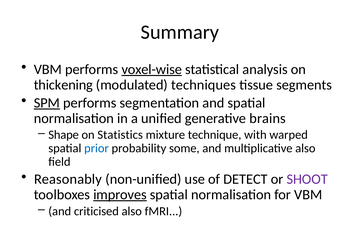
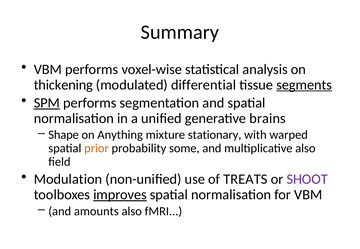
voxel-wise underline: present -> none
techniques: techniques -> differential
segments underline: none -> present
Statistics: Statistics -> Anything
technique: technique -> stationary
prior colour: blue -> orange
Reasonably: Reasonably -> Modulation
DETECT: DETECT -> TREATS
criticised: criticised -> amounts
